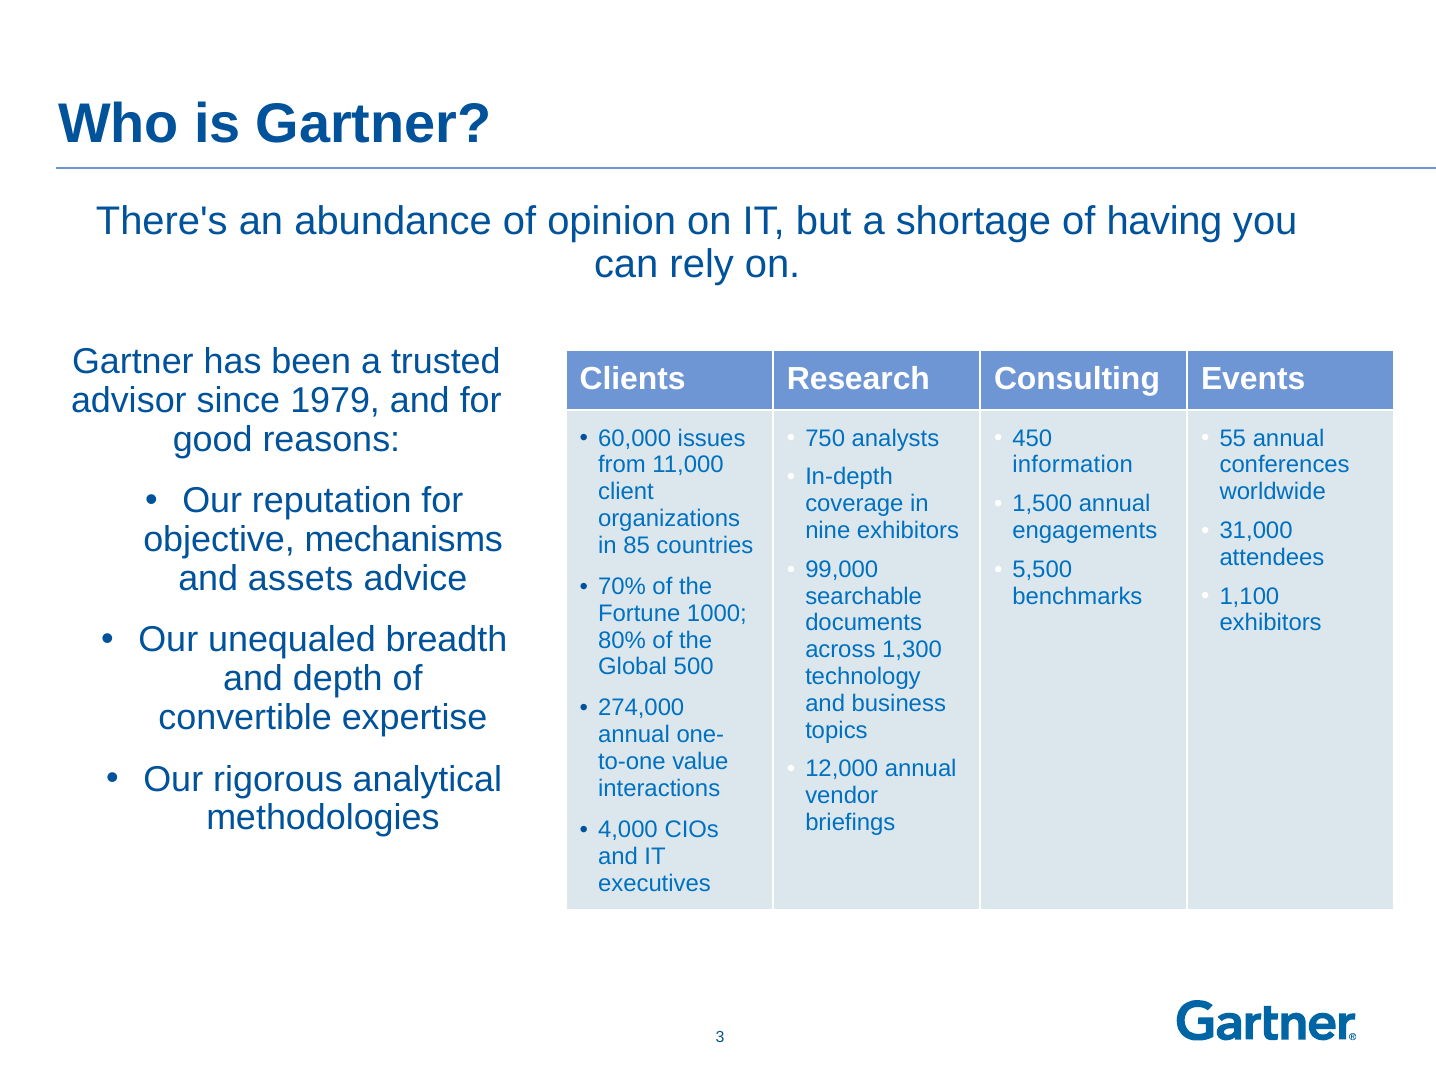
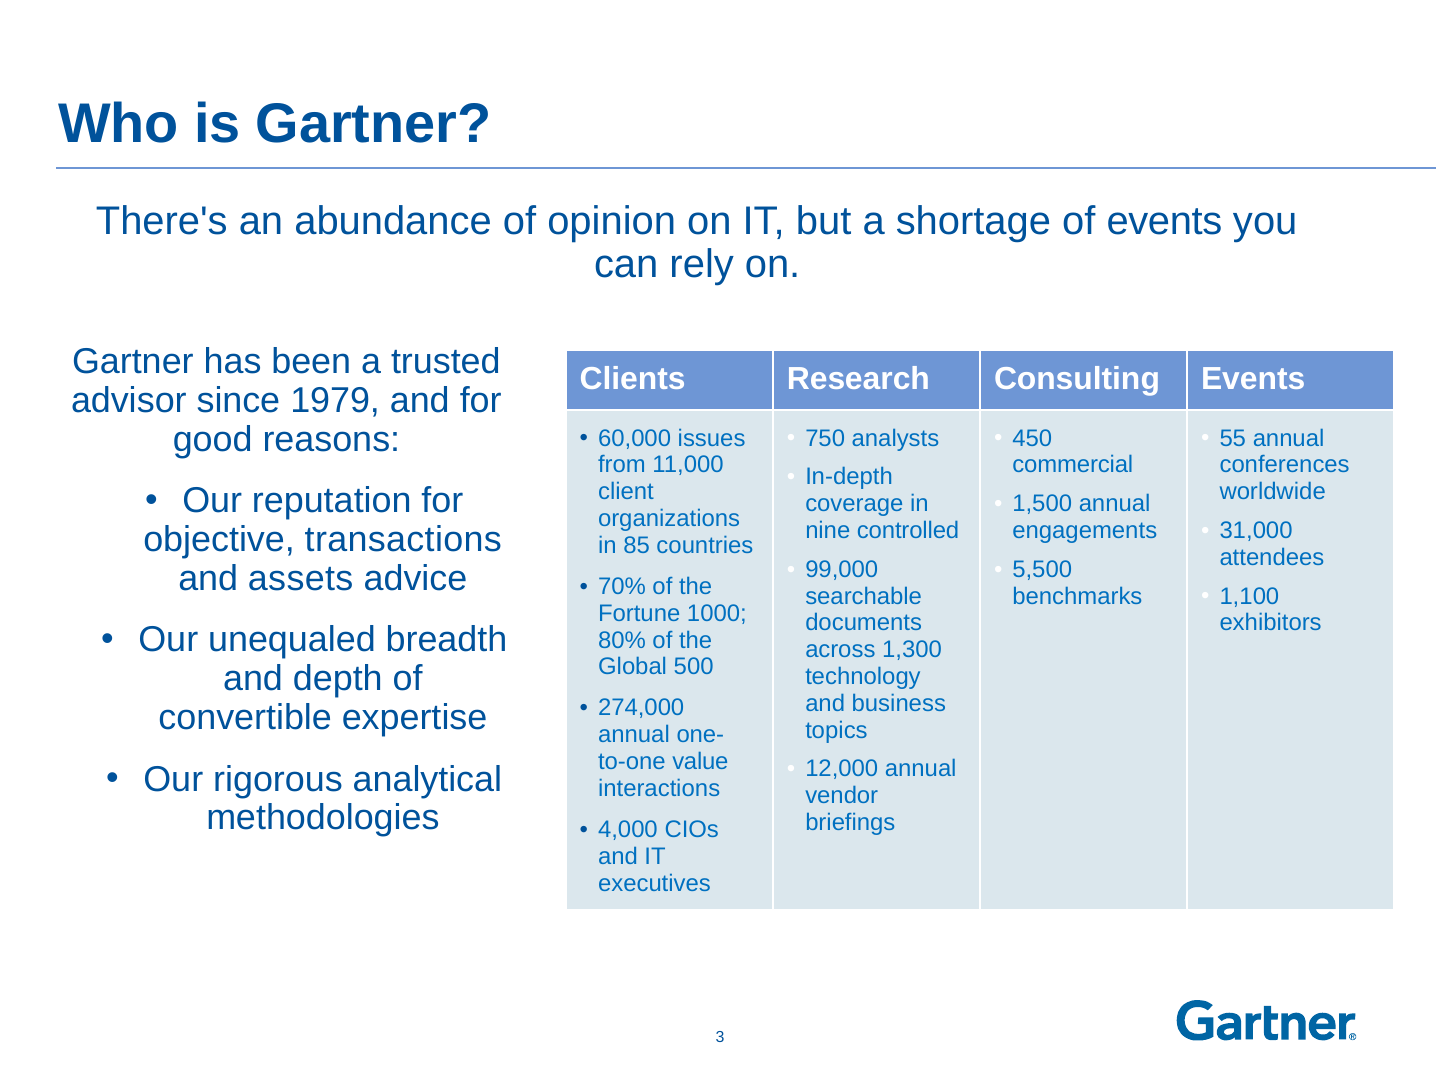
of having: having -> events
information: information -> commercial
nine exhibitors: exhibitors -> controlled
mechanisms: mechanisms -> transactions
